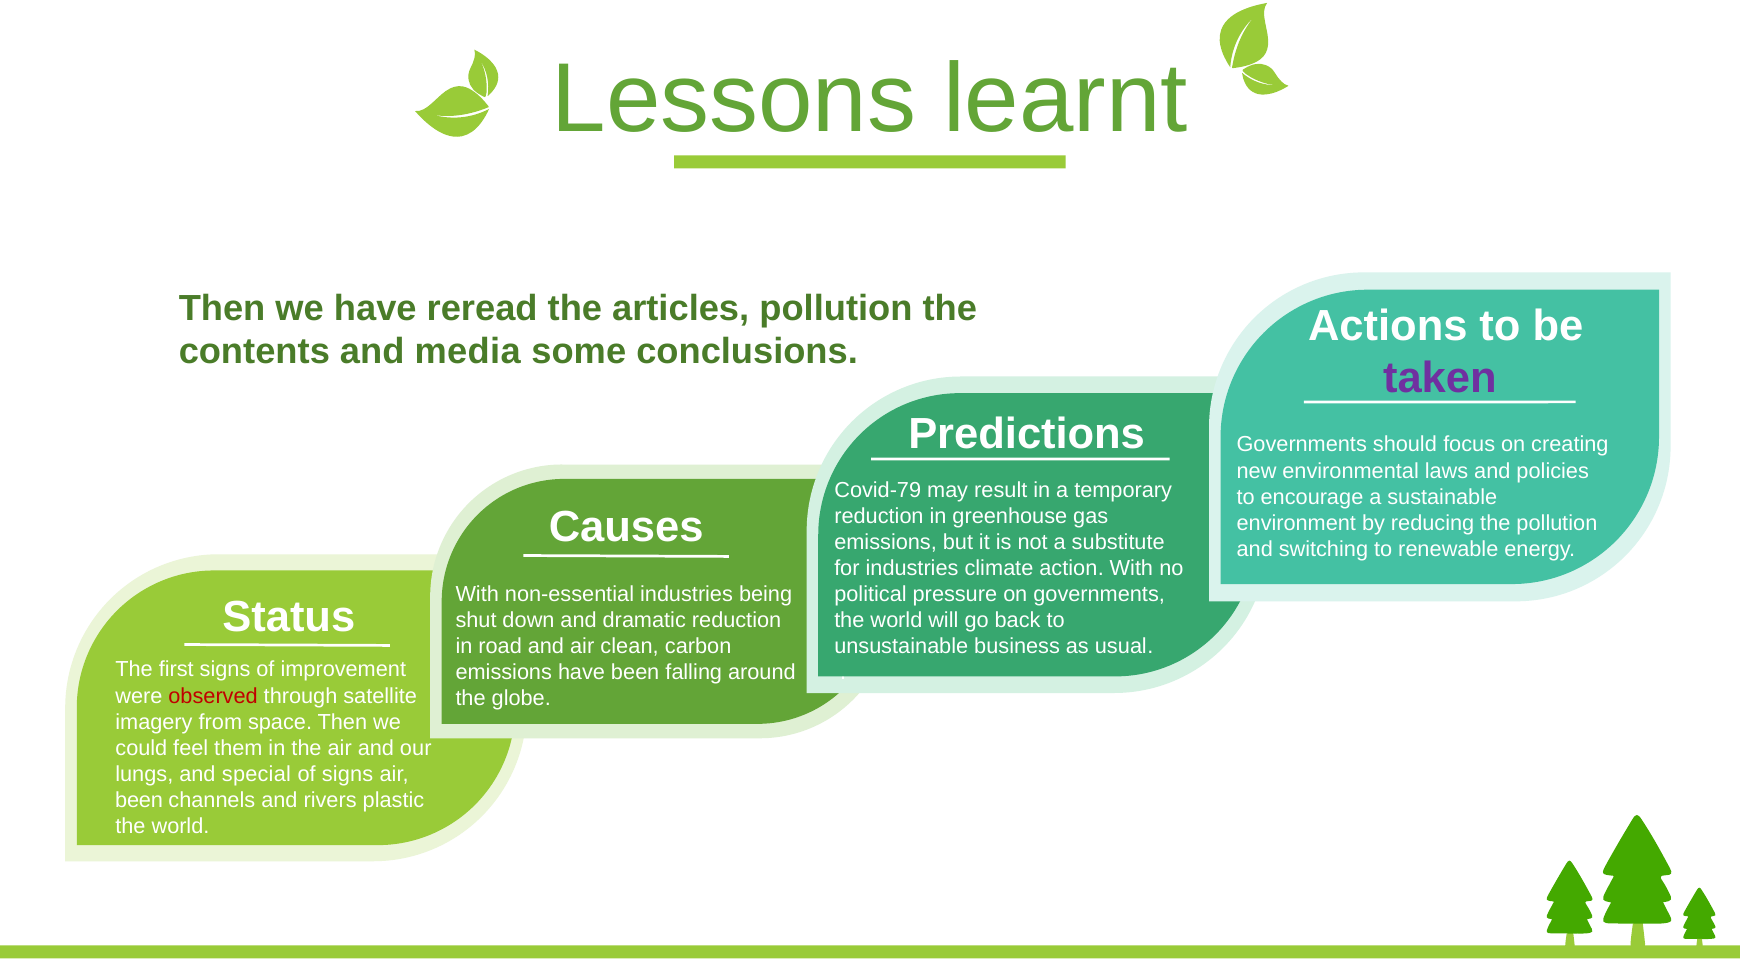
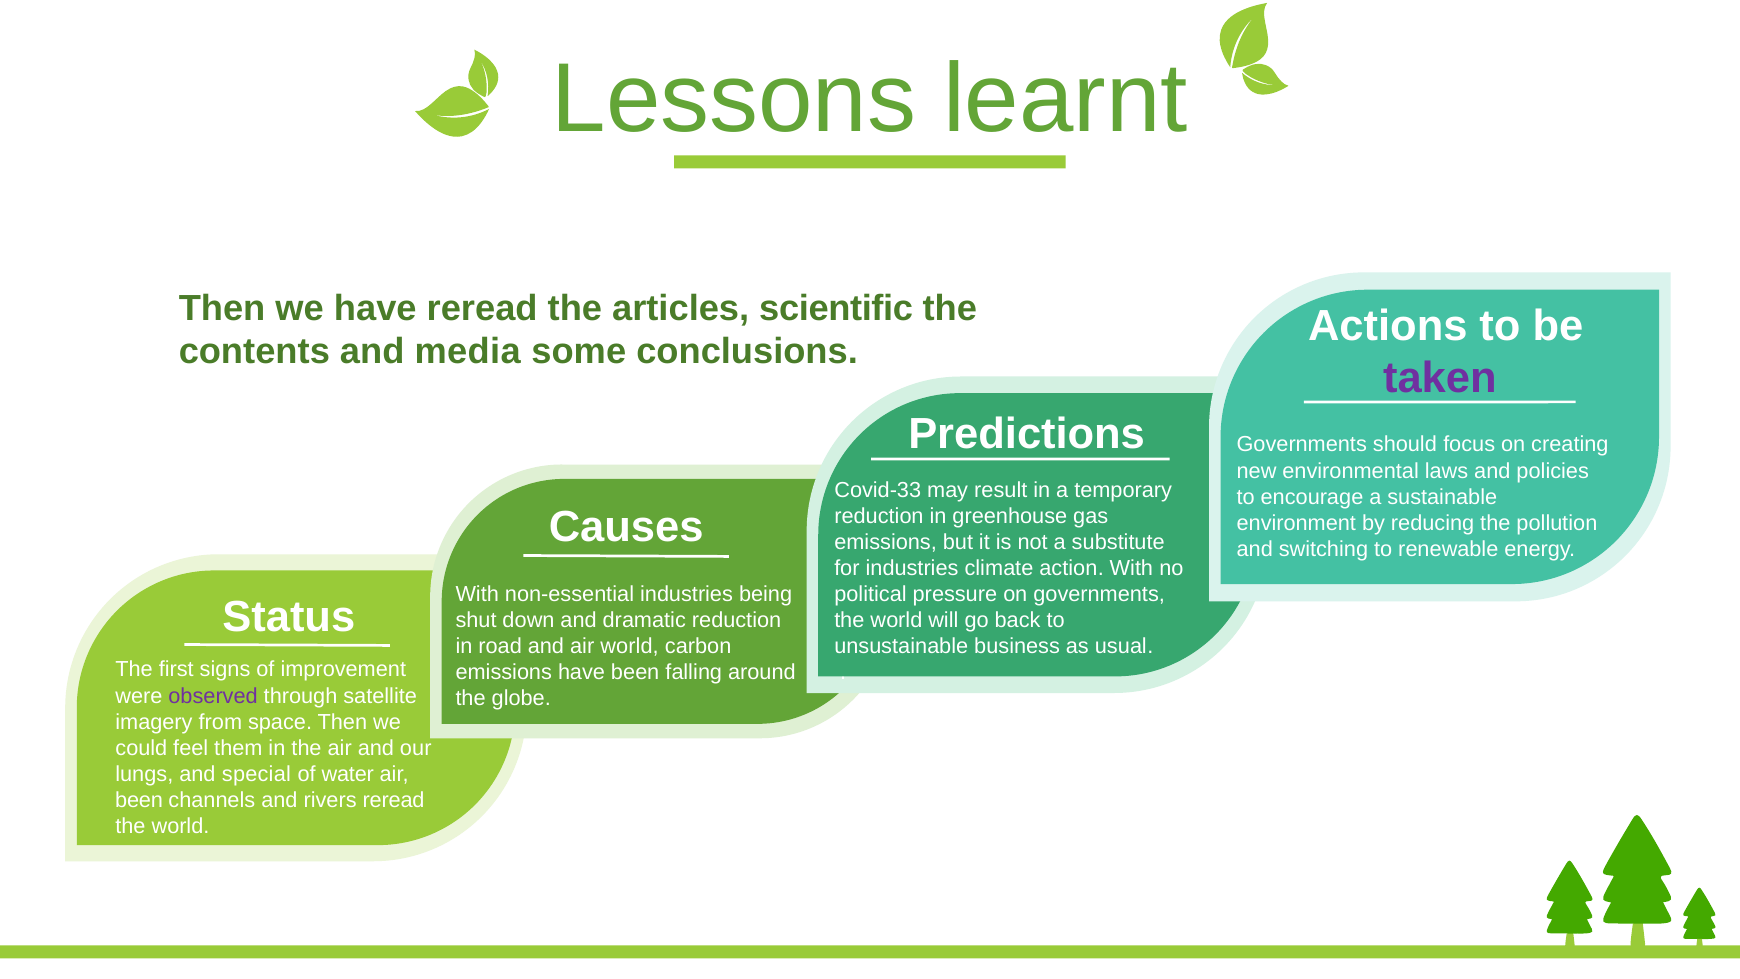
articles pollution: pollution -> scientific
Covid-79: Covid-79 -> Covid-33
air clean: clean -> world
observed colour: red -> purple
of signs: signs -> water
rivers plastic: plastic -> reread
